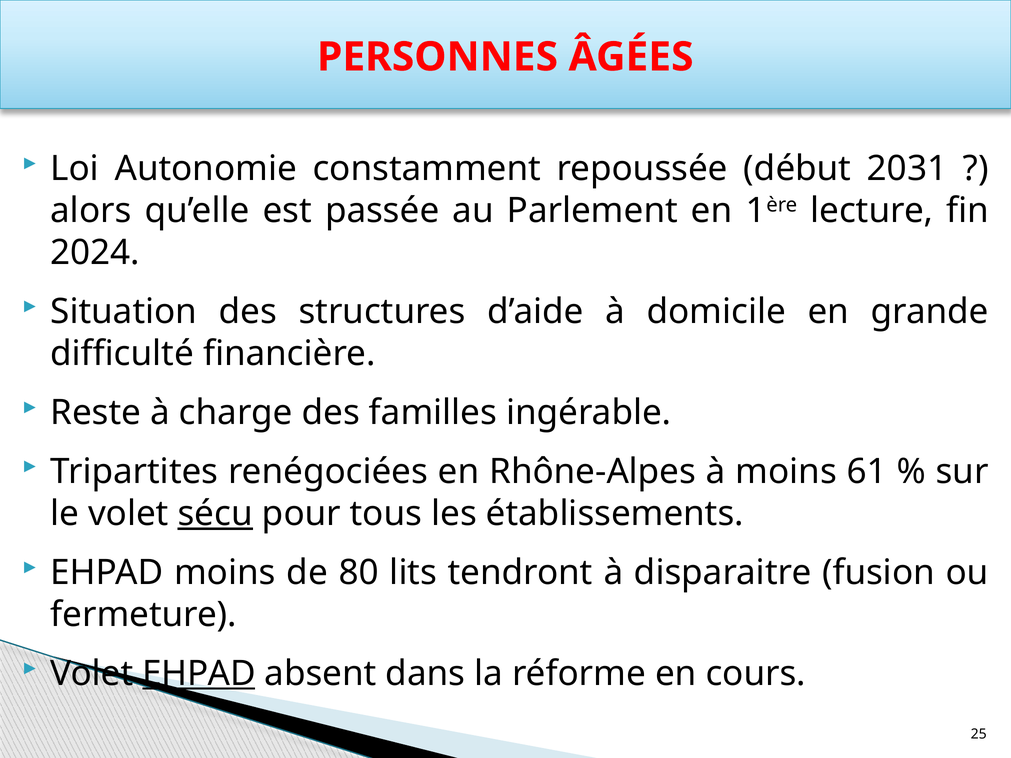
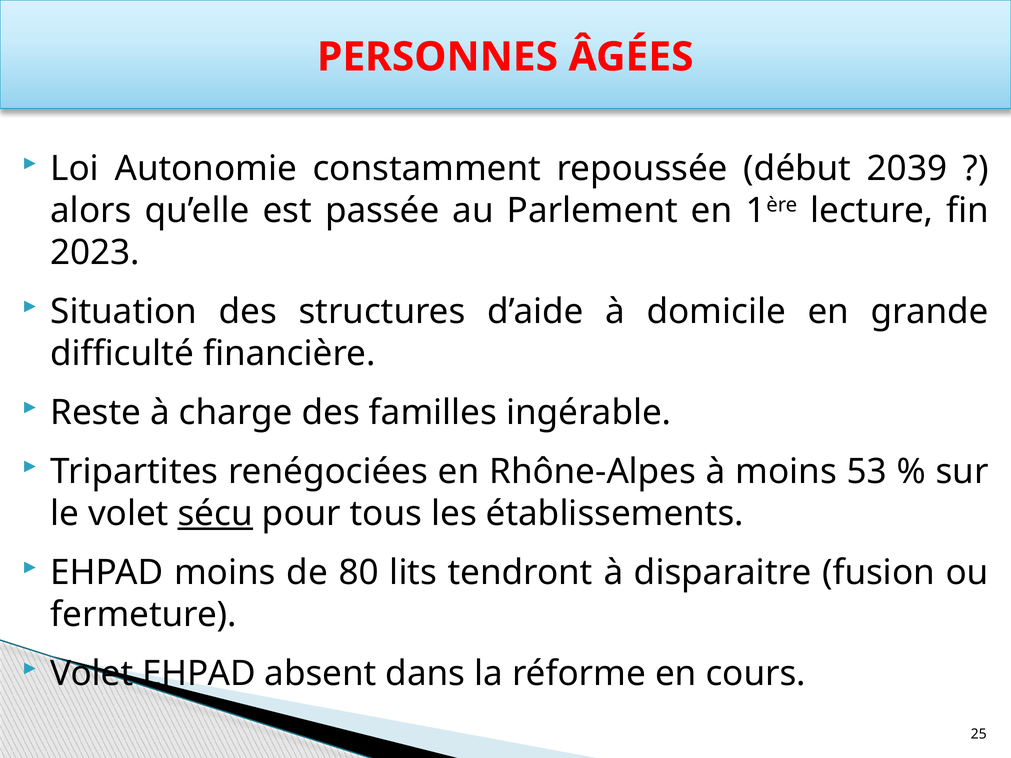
2031: 2031 -> 2039
2024: 2024 -> 2023
61: 61 -> 53
EHPAD at (199, 674) underline: present -> none
